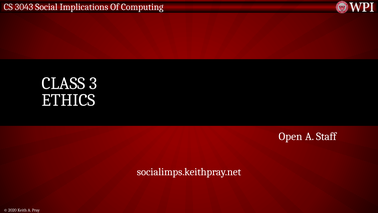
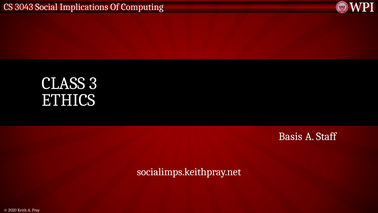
Open: Open -> Basis
